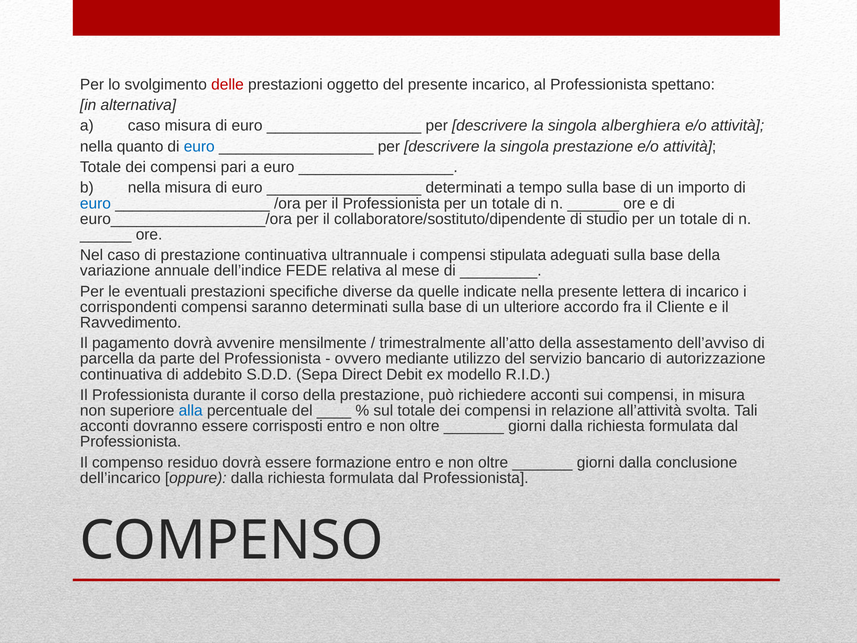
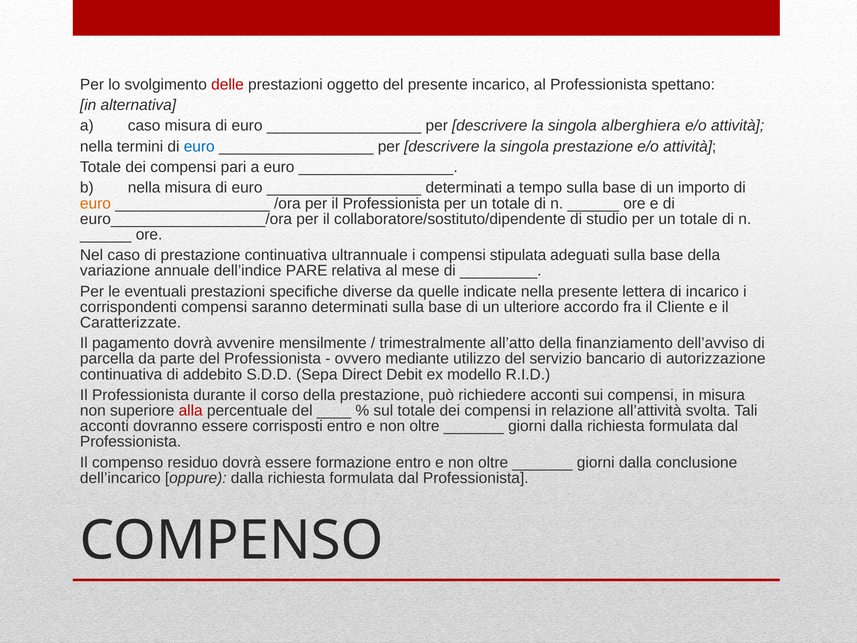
quanto: quanto -> termini
euro at (95, 203) colour: blue -> orange
FEDE: FEDE -> PARE
Ravvedimento: Ravvedimento -> Caratterizzate
assestamento: assestamento -> finanziamento
alla colour: blue -> red
